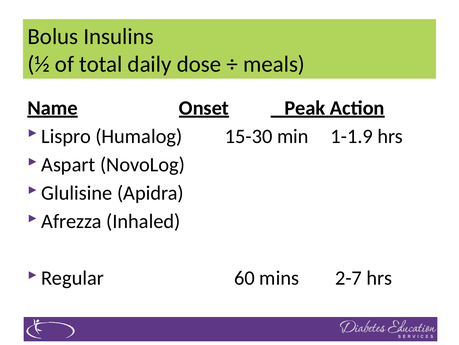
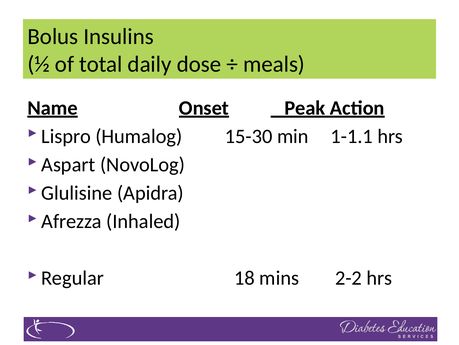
1-1.9: 1-1.9 -> 1-1.1
60: 60 -> 18
2-7: 2-7 -> 2-2
